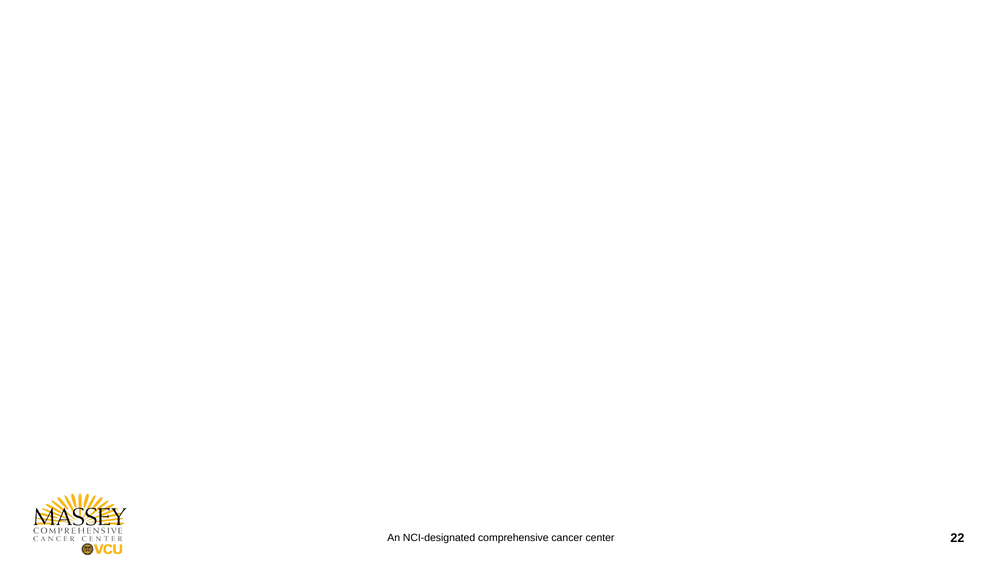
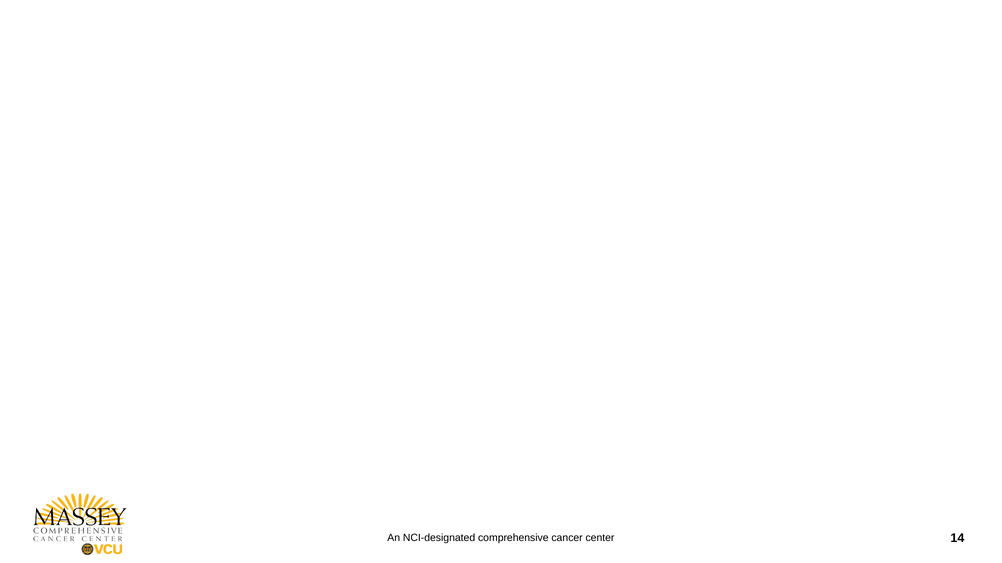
22: 22 -> 14
